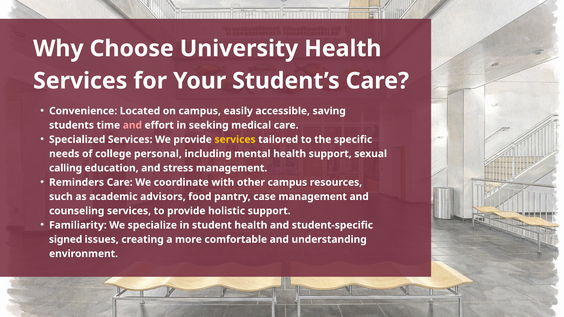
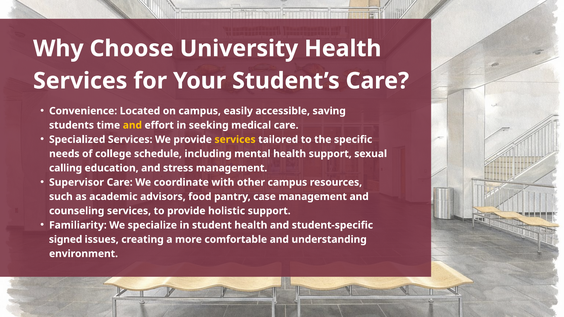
and at (132, 125) colour: pink -> yellow
personal: personal -> schedule
Reminders: Reminders -> Supervisor
